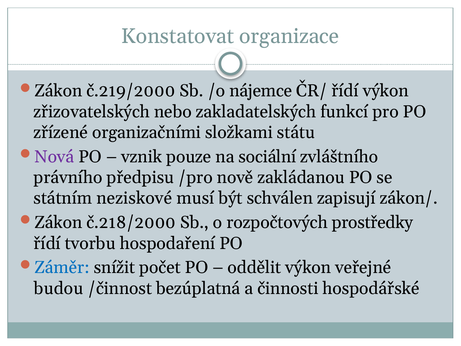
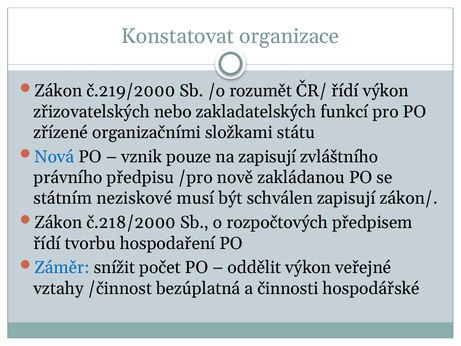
nájemce: nájemce -> rozumět
Nová colour: purple -> blue
na sociální: sociální -> zapisují
prostředky: prostředky -> předpisem
budou: budou -> vztahy
